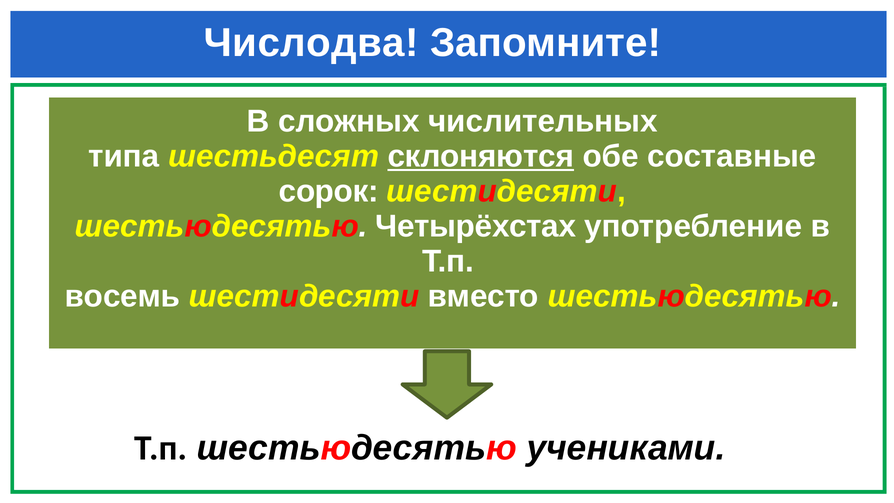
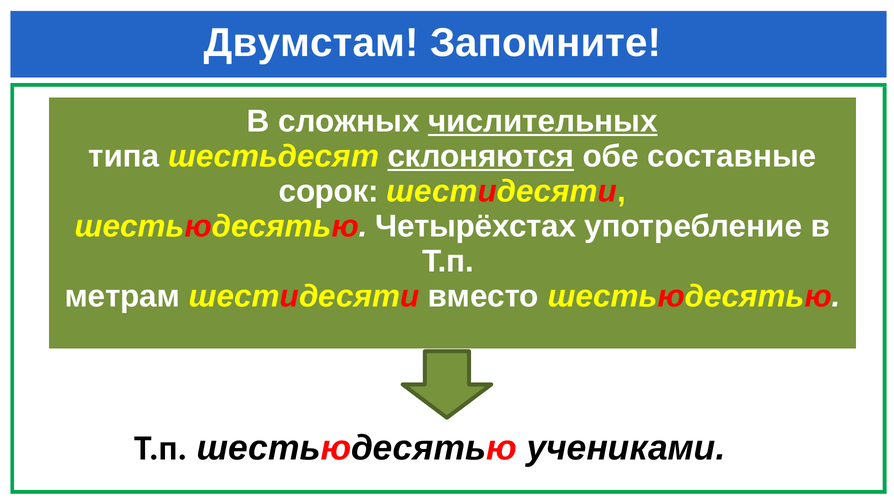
Числодва: Числодва -> Двумстам
числительных underline: none -> present
восемь: восемь -> метрам
